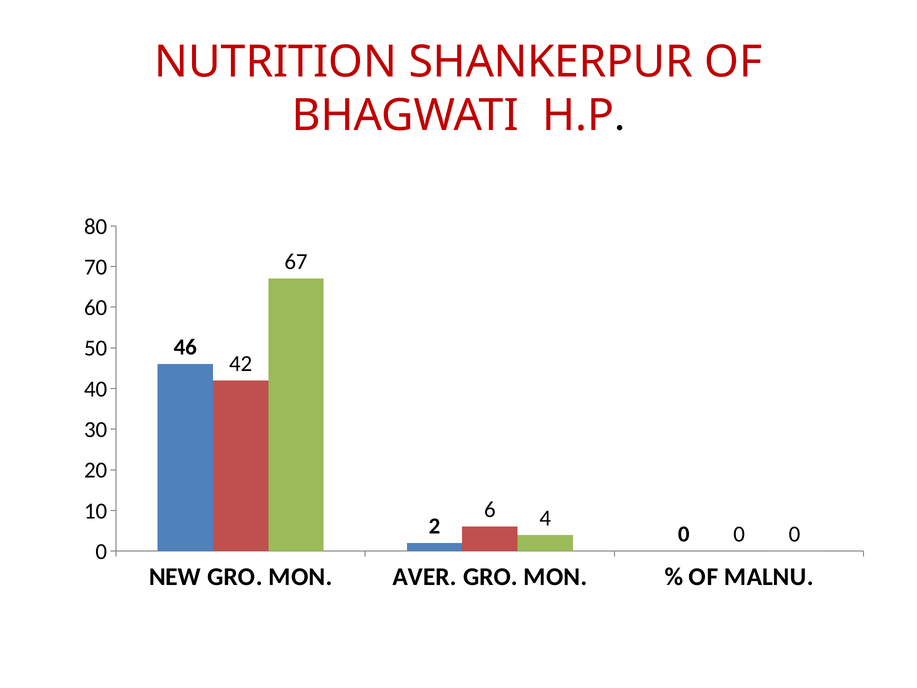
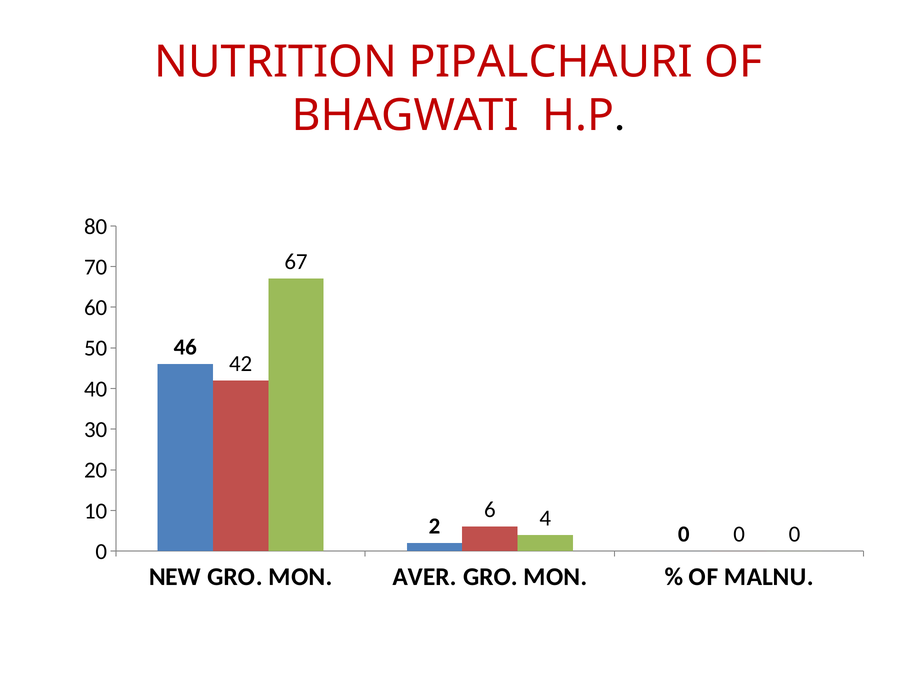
SHANKERPUR: SHANKERPUR -> PIPALCHAURI
